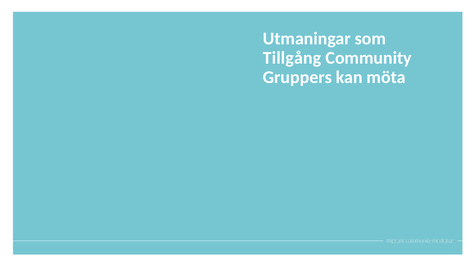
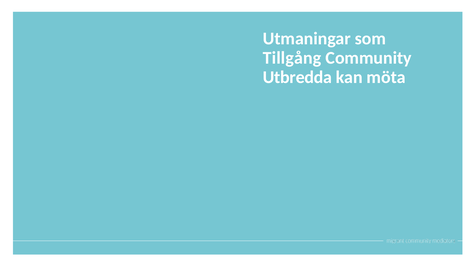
Gruppers: Gruppers -> Utbredda
